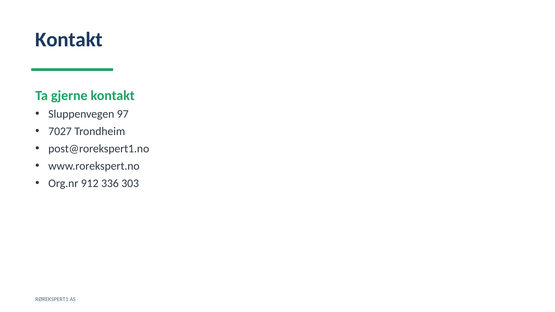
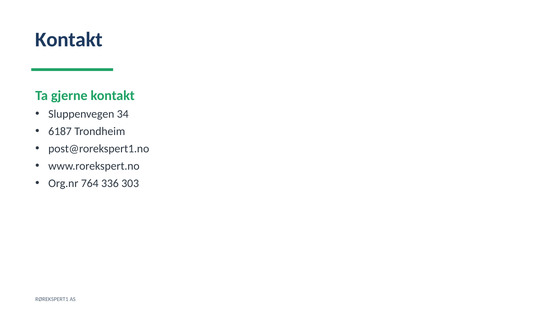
97: 97 -> 34
7027: 7027 -> 6187
912: 912 -> 764
